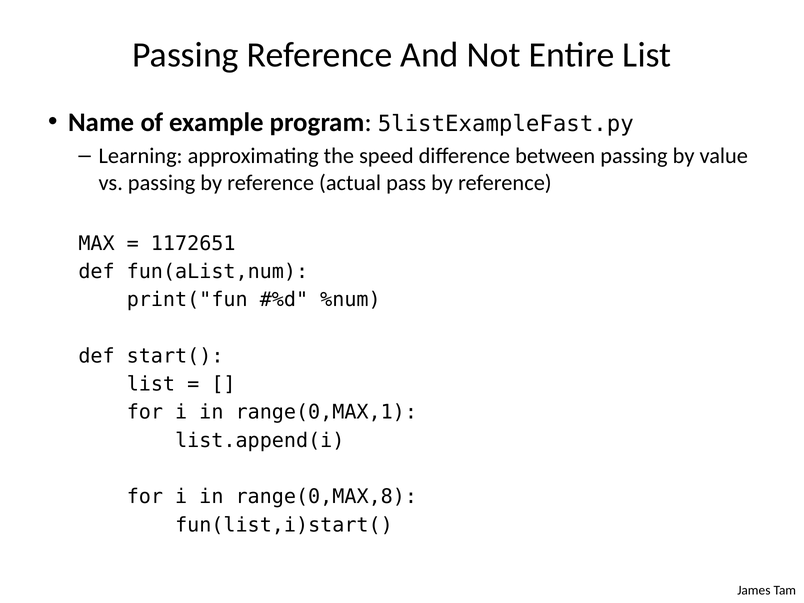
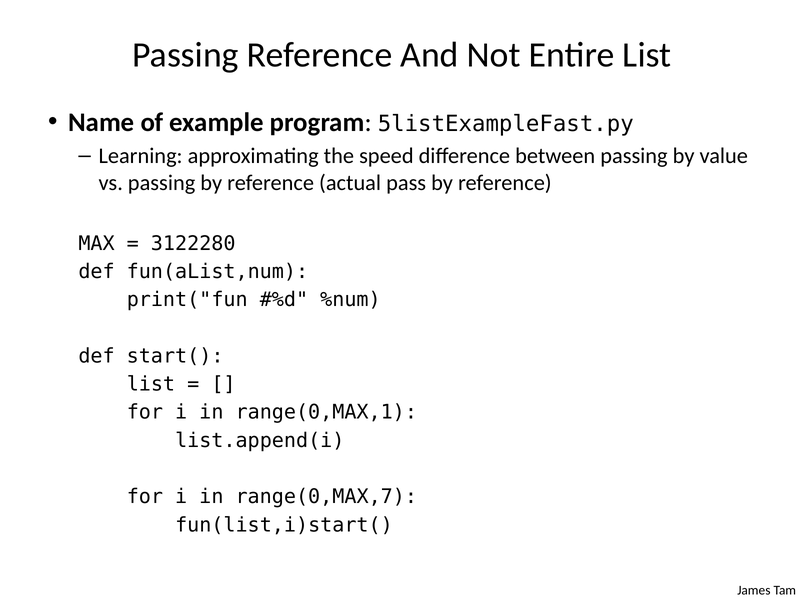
1172651: 1172651 -> 3122280
range(0,MAX,8: range(0,MAX,8 -> range(0,MAX,7
